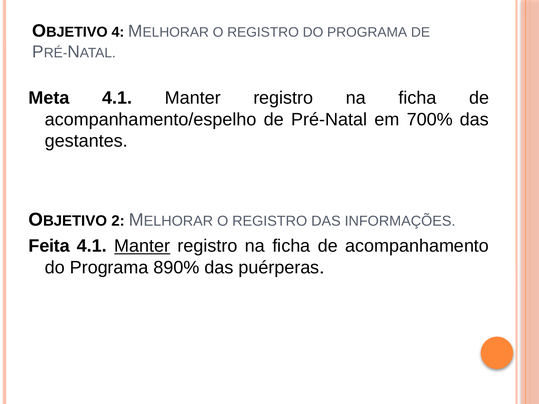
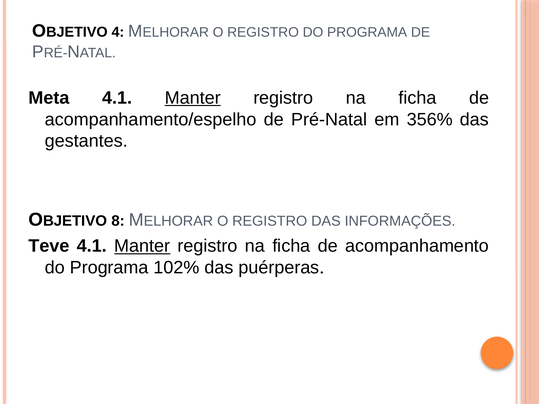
Manter at (193, 98) underline: none -> present
700%: 700% -> 356%
2: 2 -> 8
Feita: Feita -> Teve
890%: 890% -> 102%
